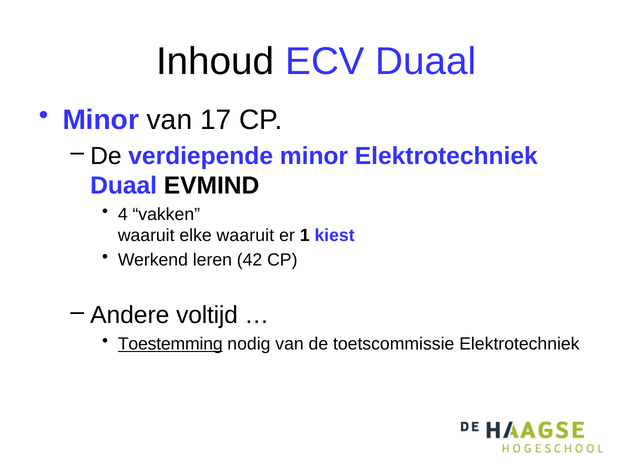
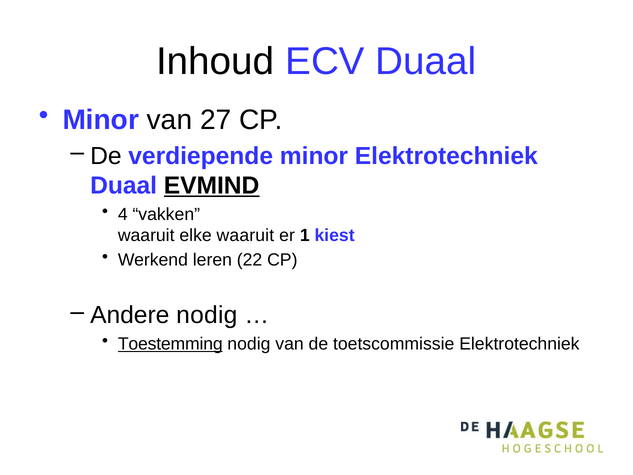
17: 17 -> 27
EVMIND underline: none -> present
42: 42 -> 22
Andere voltijd: voltijd -> nodig
